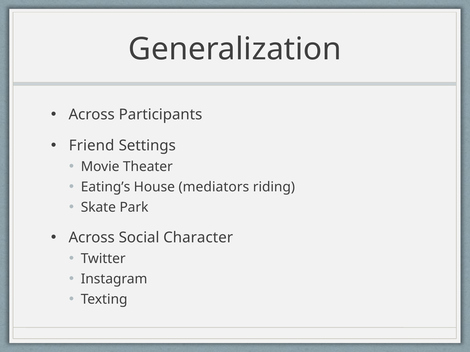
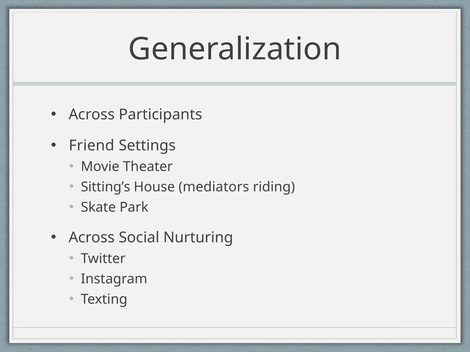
Eating’s: Eating’s -> Sitting’s
Character: Character -> Nurturing
